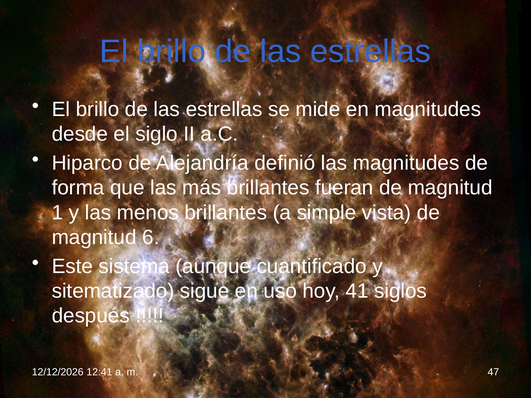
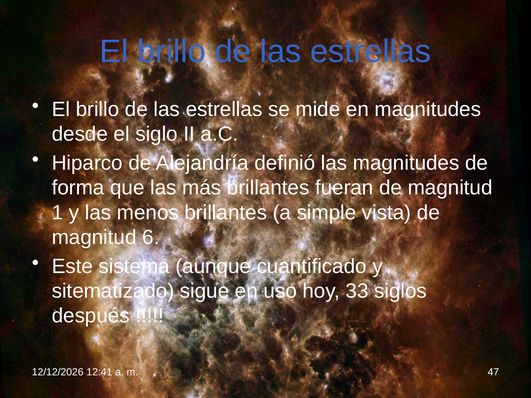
41: 41 -> 33
